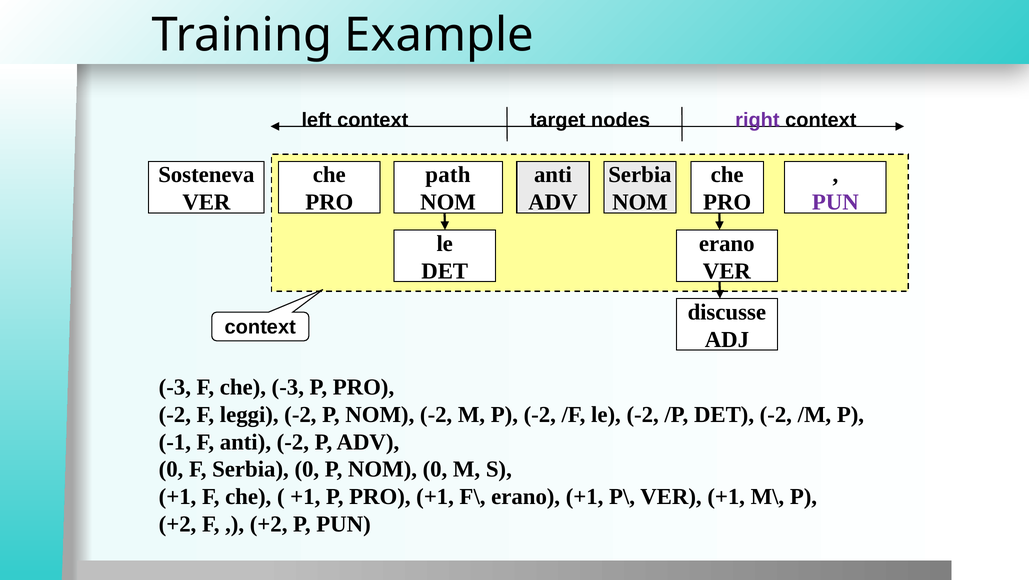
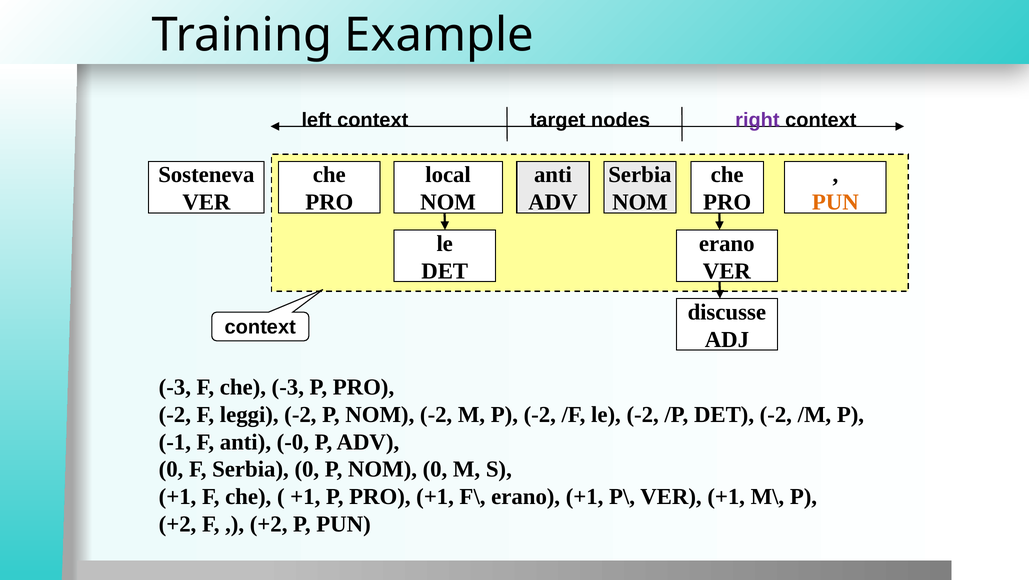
path: path -> local
PUN at (835, 202) colour: purple -> orange
anti -2: -2 -> -0
